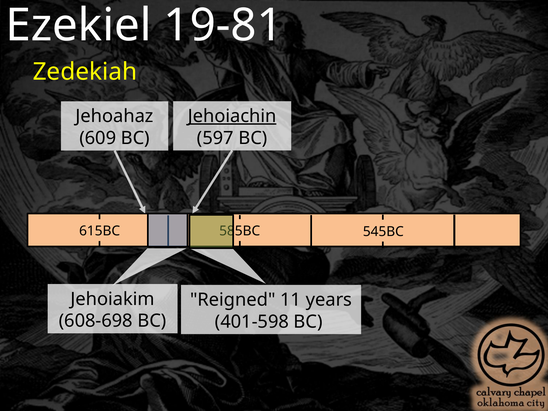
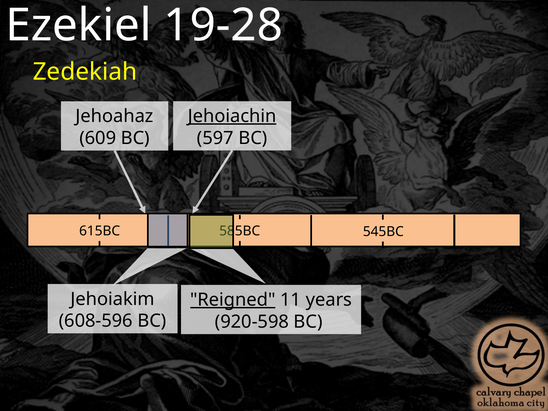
19-81: 19-81 -> 19-28
Reigned underline: none -> present
608-698: 608-698 -> 608-596
401-598: 401-598 -> 920-598
